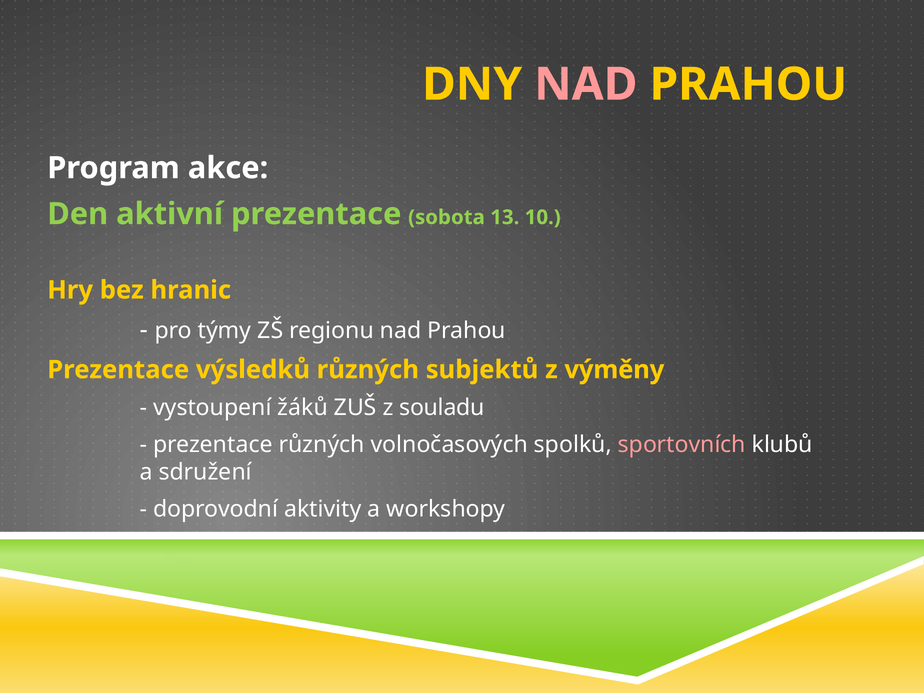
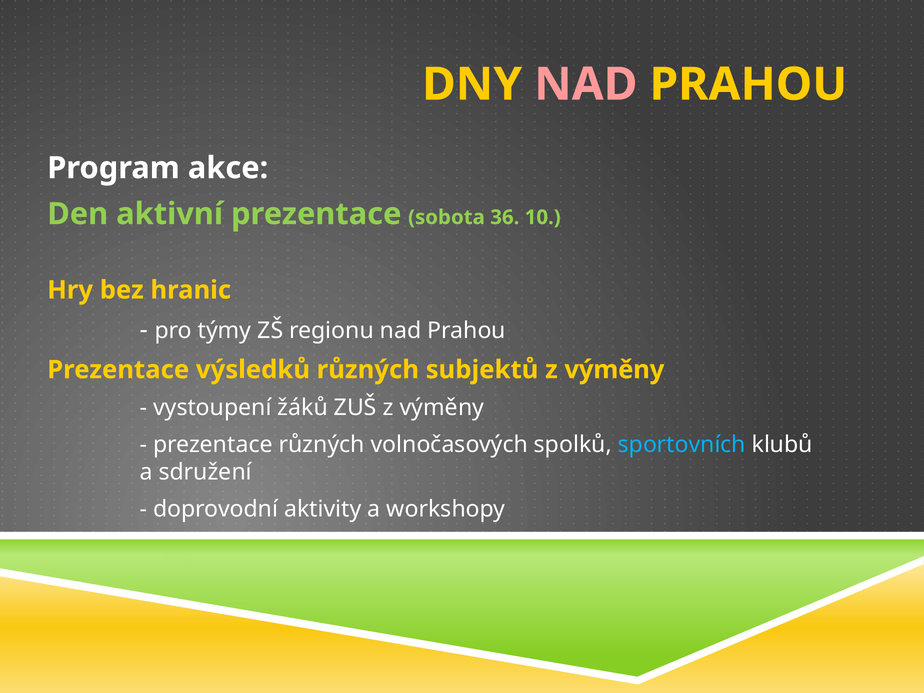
13: 13 -> 36
ZUŠ z souladu: souladu -> výměny
sportovních colour: pink -> light blue
